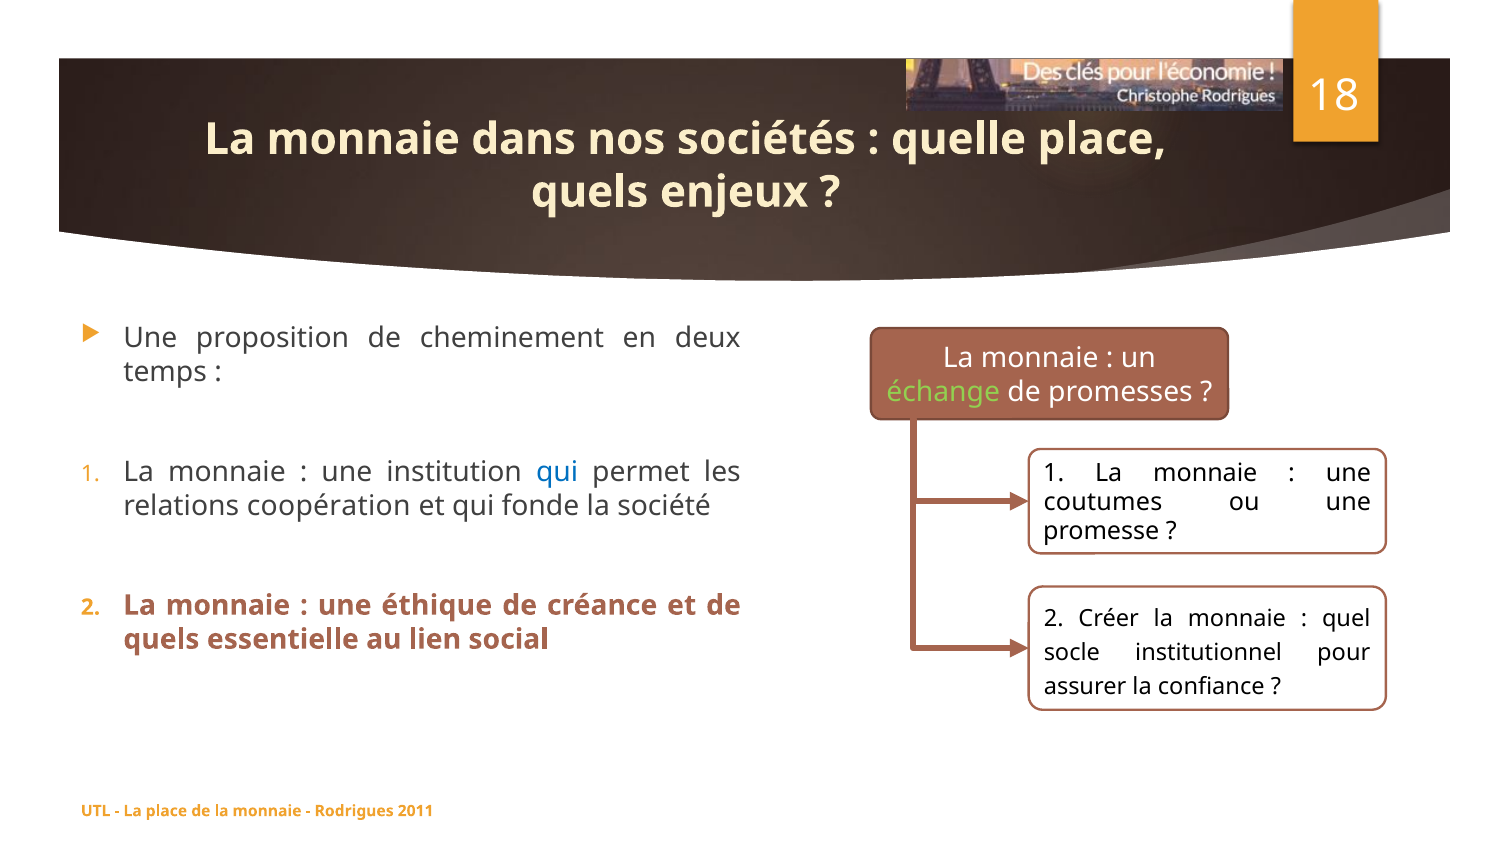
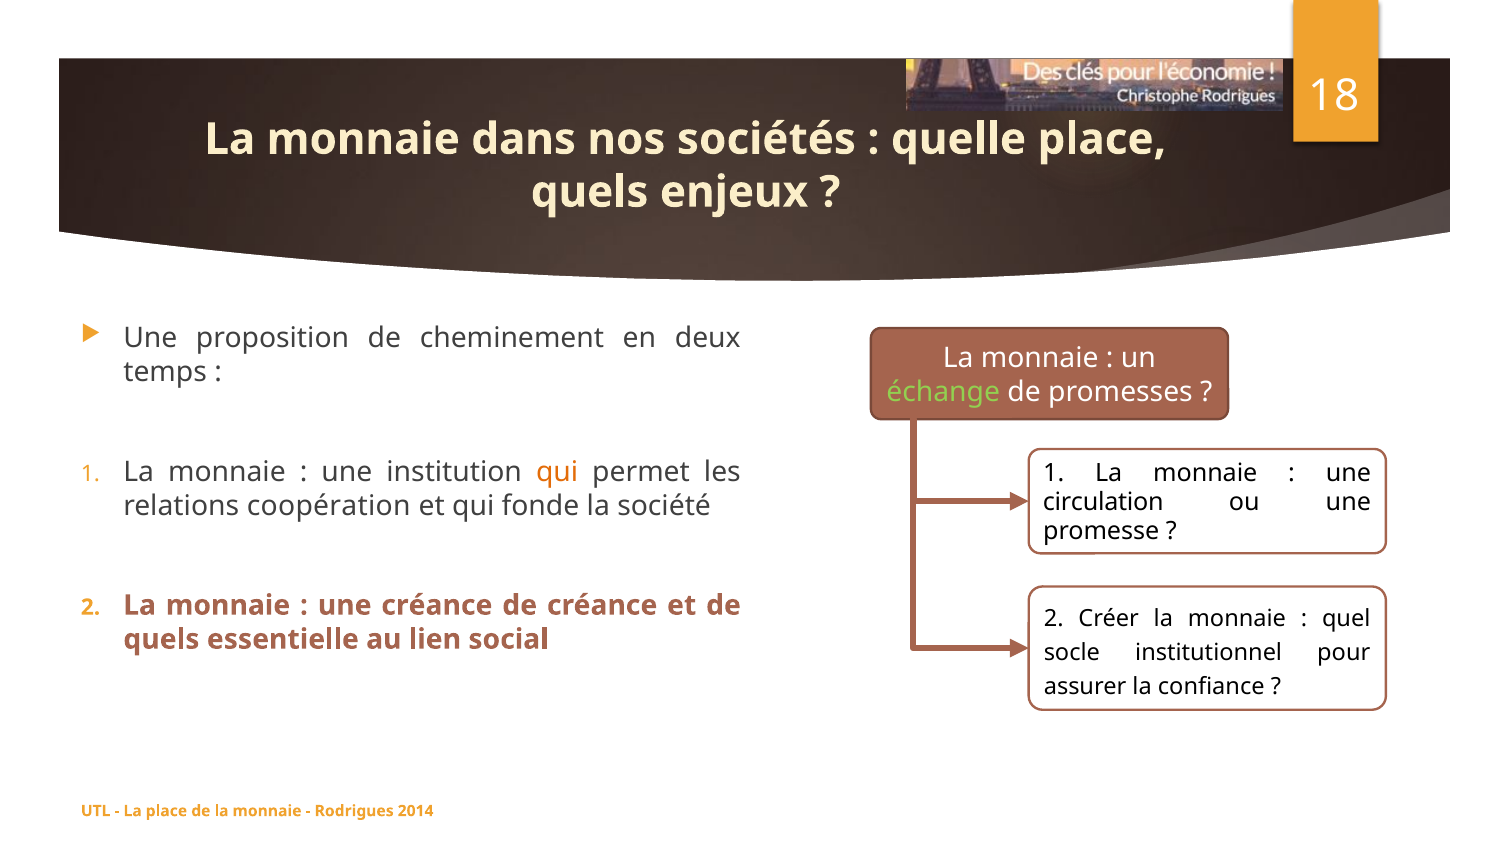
qui at (557, 471) colour: blue -> orange
coutumes: coutumes -> circulation
une éthique: éthique -> créance
2011: 2011 -> 2014
